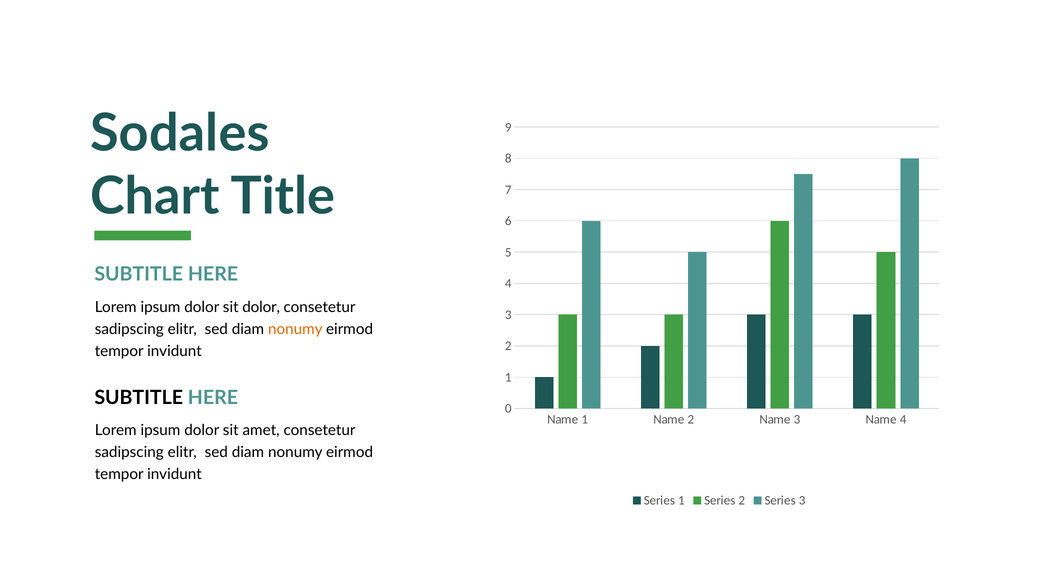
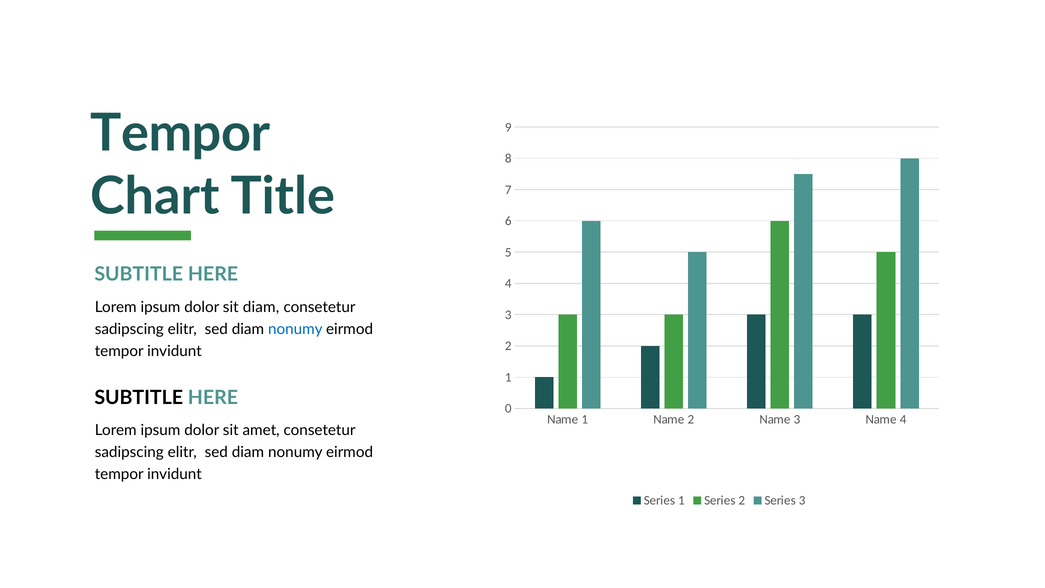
Sodales at (180, 133): Sodales -> Tempor
sit dolor: dolor -> diam
nonumy at (295, 329) colour: orange -> blue
